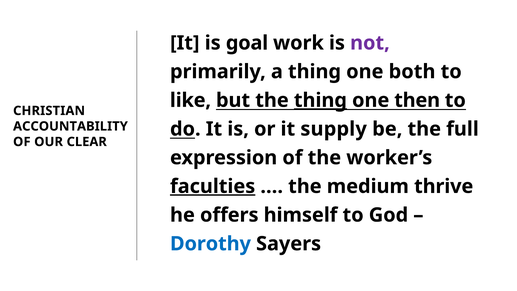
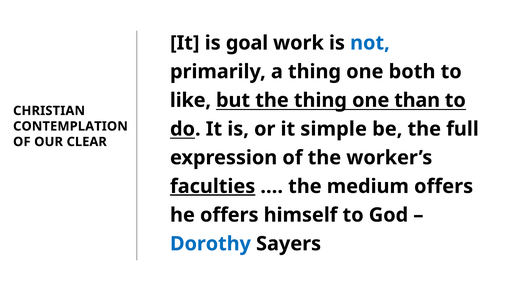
not colour: purple -> blue
thing at (320, 100) underline: present -> none
then: then -> than
ACCOUNTABILITY: ACCOUNTABILITY -> CONTEMPLATION
supply: supply -> simple
medium thrive: thrive -> offers
